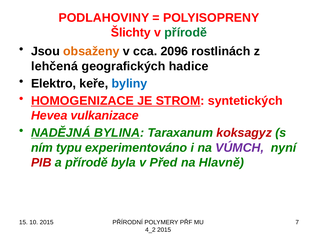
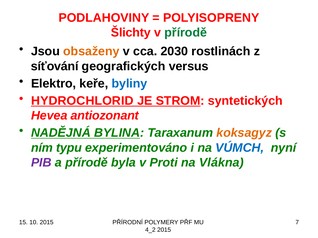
2096: 2096 -> 2030
lehčená: lehčená -> síťování
hadice: hadice -> versus
HOMOGENIZACE: HOMOGENIZACE -> HYDROCHLORID
vulkanizace: vulkanizace -> antiozonant
koksagyz colour: red -> orange
VÚMCH colour: purple -> blue
PIB colour: red -> purple
Před: Před -> Proti
Hlavně: Hlavně -> Vlákna
